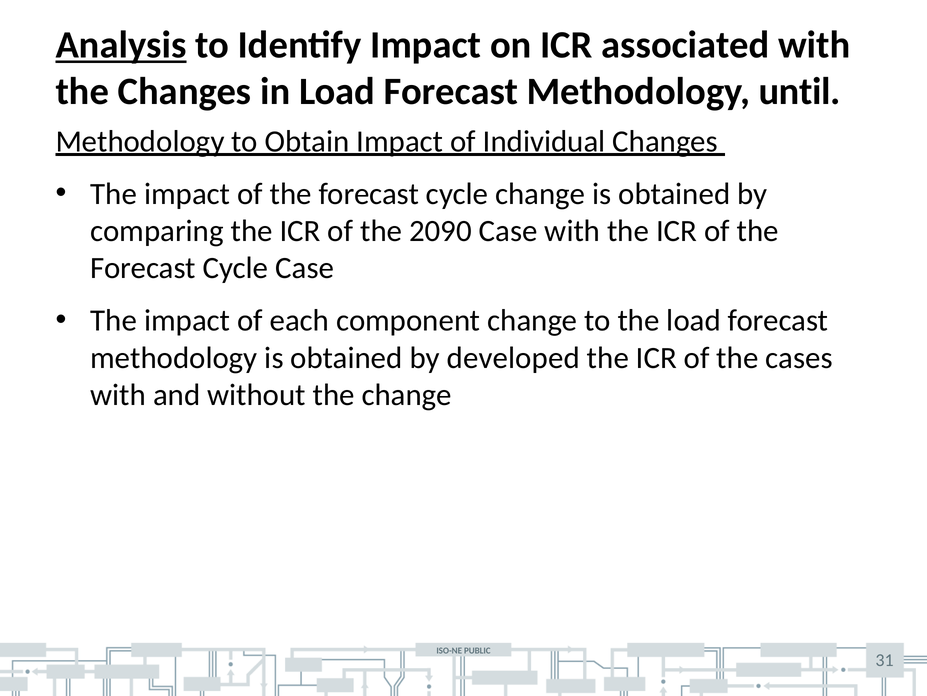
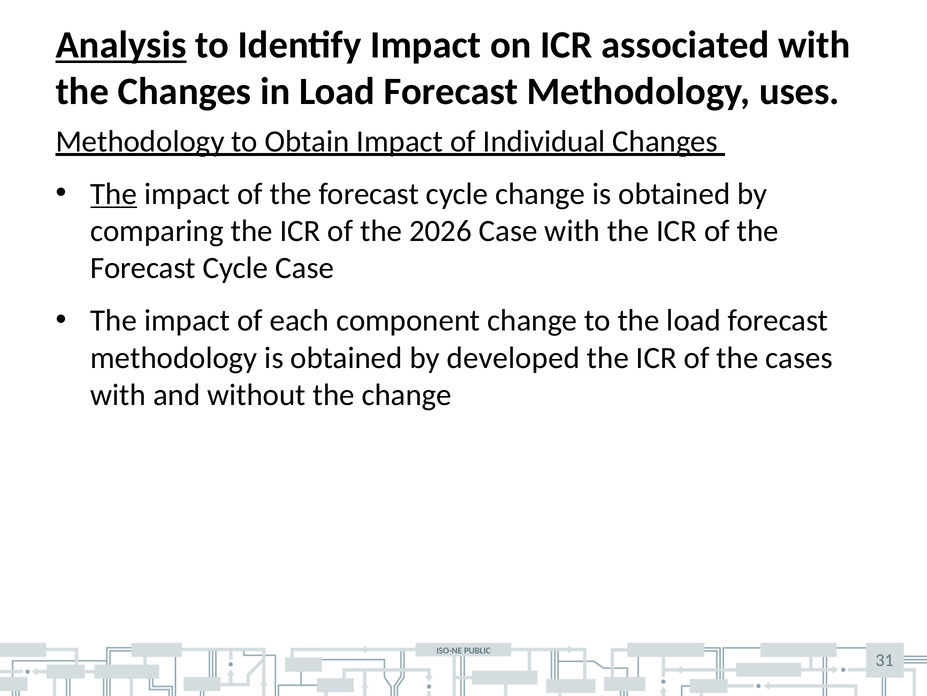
until: until -> uses
The at (114, 194) underline: none -> present
2090: 2090 -> 2026
